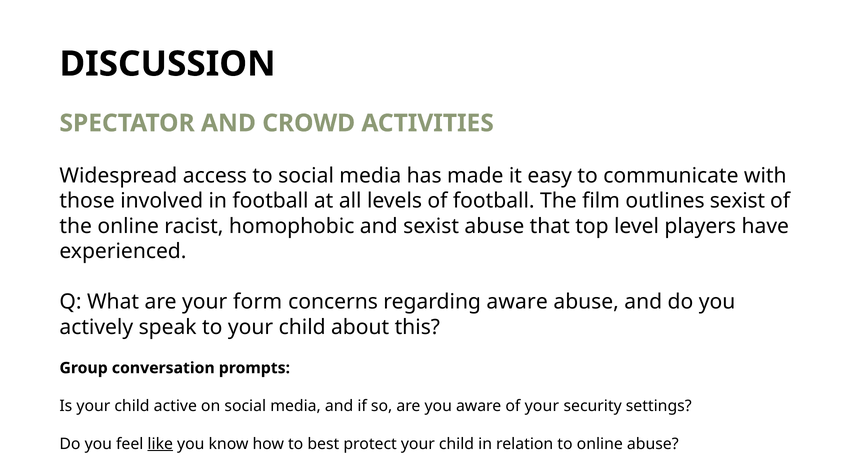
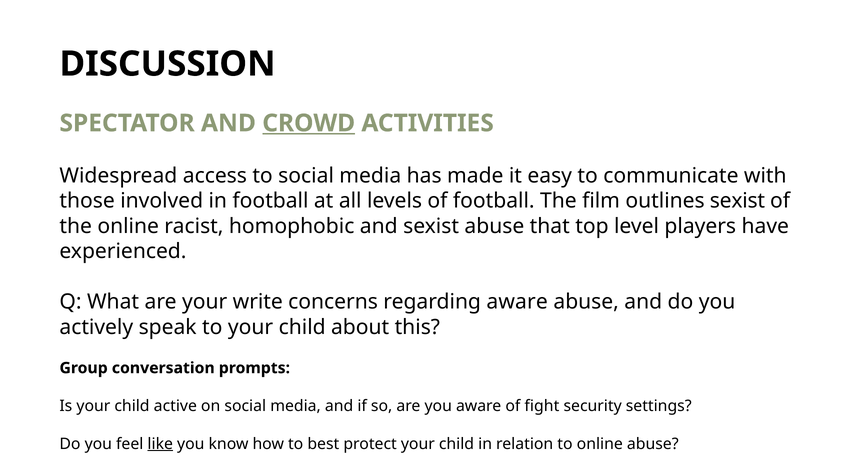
CROWD underline: none -> present
form: form -> write
of your: your -> fight
